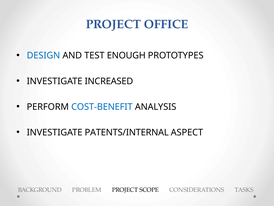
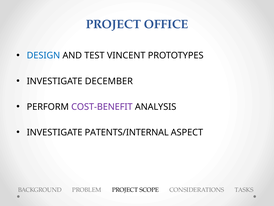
ENOUGH: ENOUGH -> VINCENT
INCREASED: INCREASED -> DECEMBER
COST-BENEFIT colour: blue -> purple
